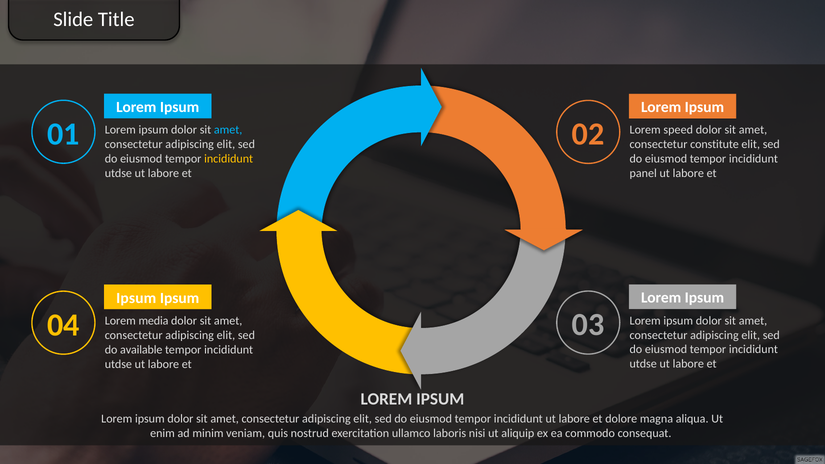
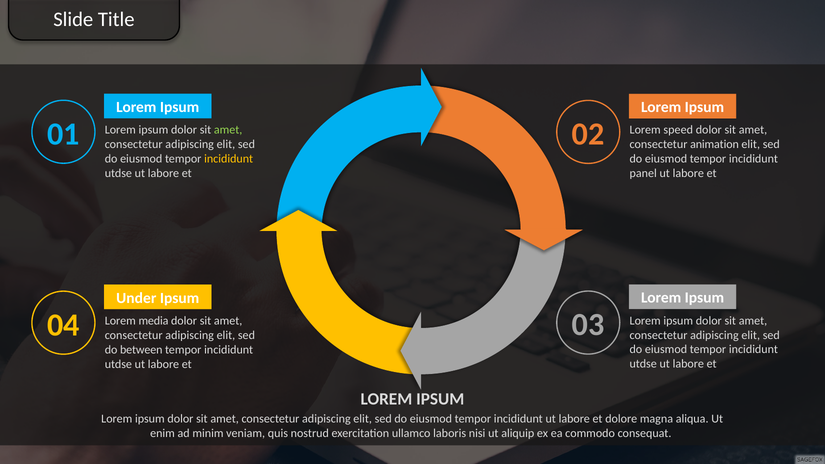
amet at (228, 130) colour: light blue -> light green
constitute: constitute -> animation
Ipsum at (136, 298): Ipsum -> Under
available: available -> between
